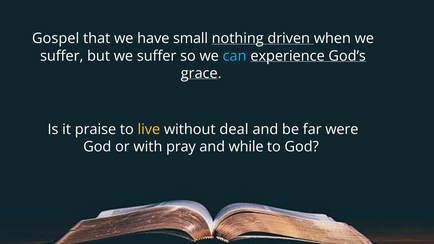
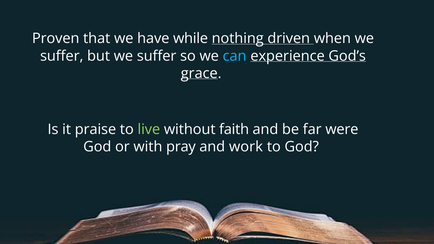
Gospel: Gospel -> Proven
small: small -> while
live colour: yellow -> light green
deal: deal -> faith
while: while -> work
